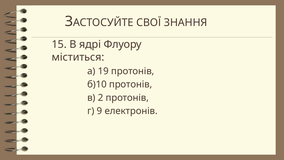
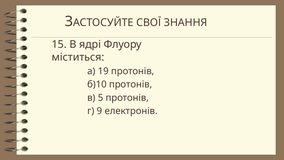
2: 2 -> 5
